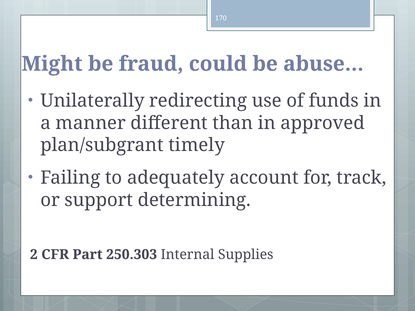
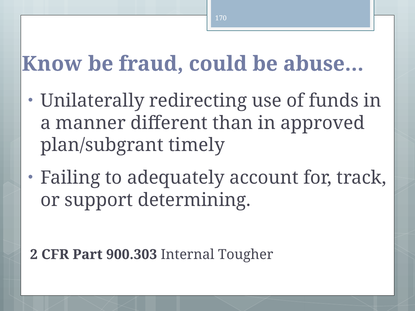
Might: Might -> Know
250.303: 250.303 -> 900.303
Supplies: Supplies -> Tougher
